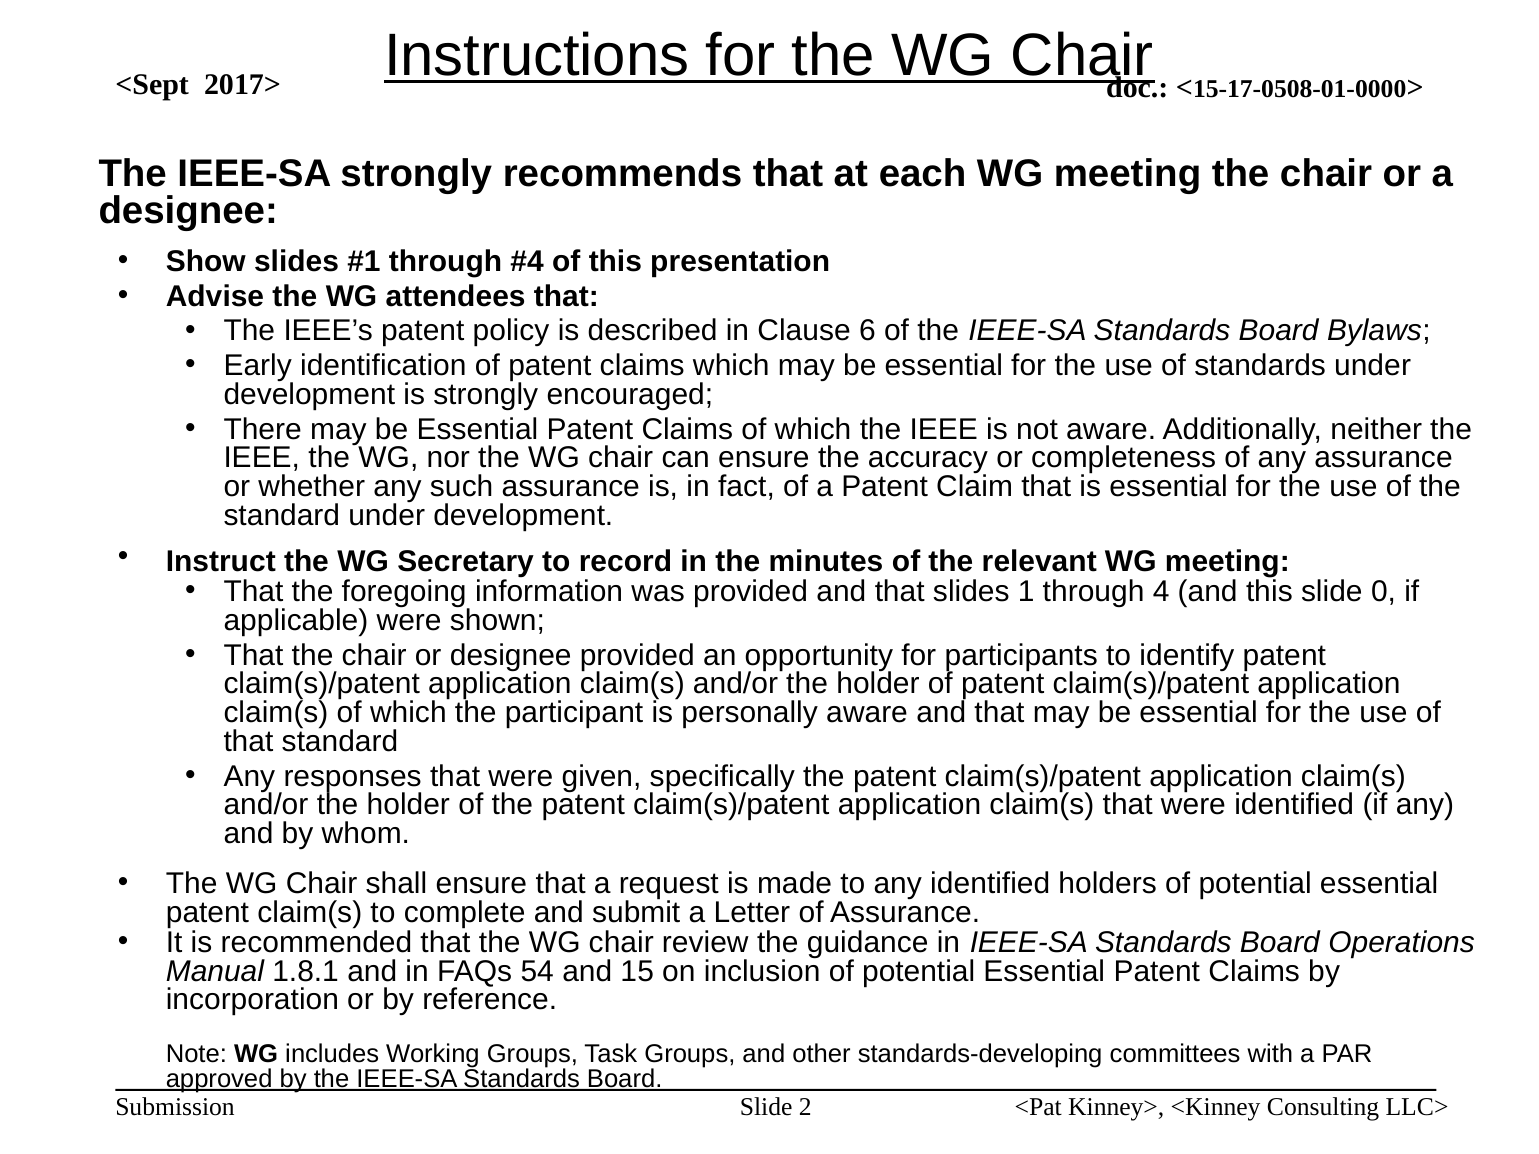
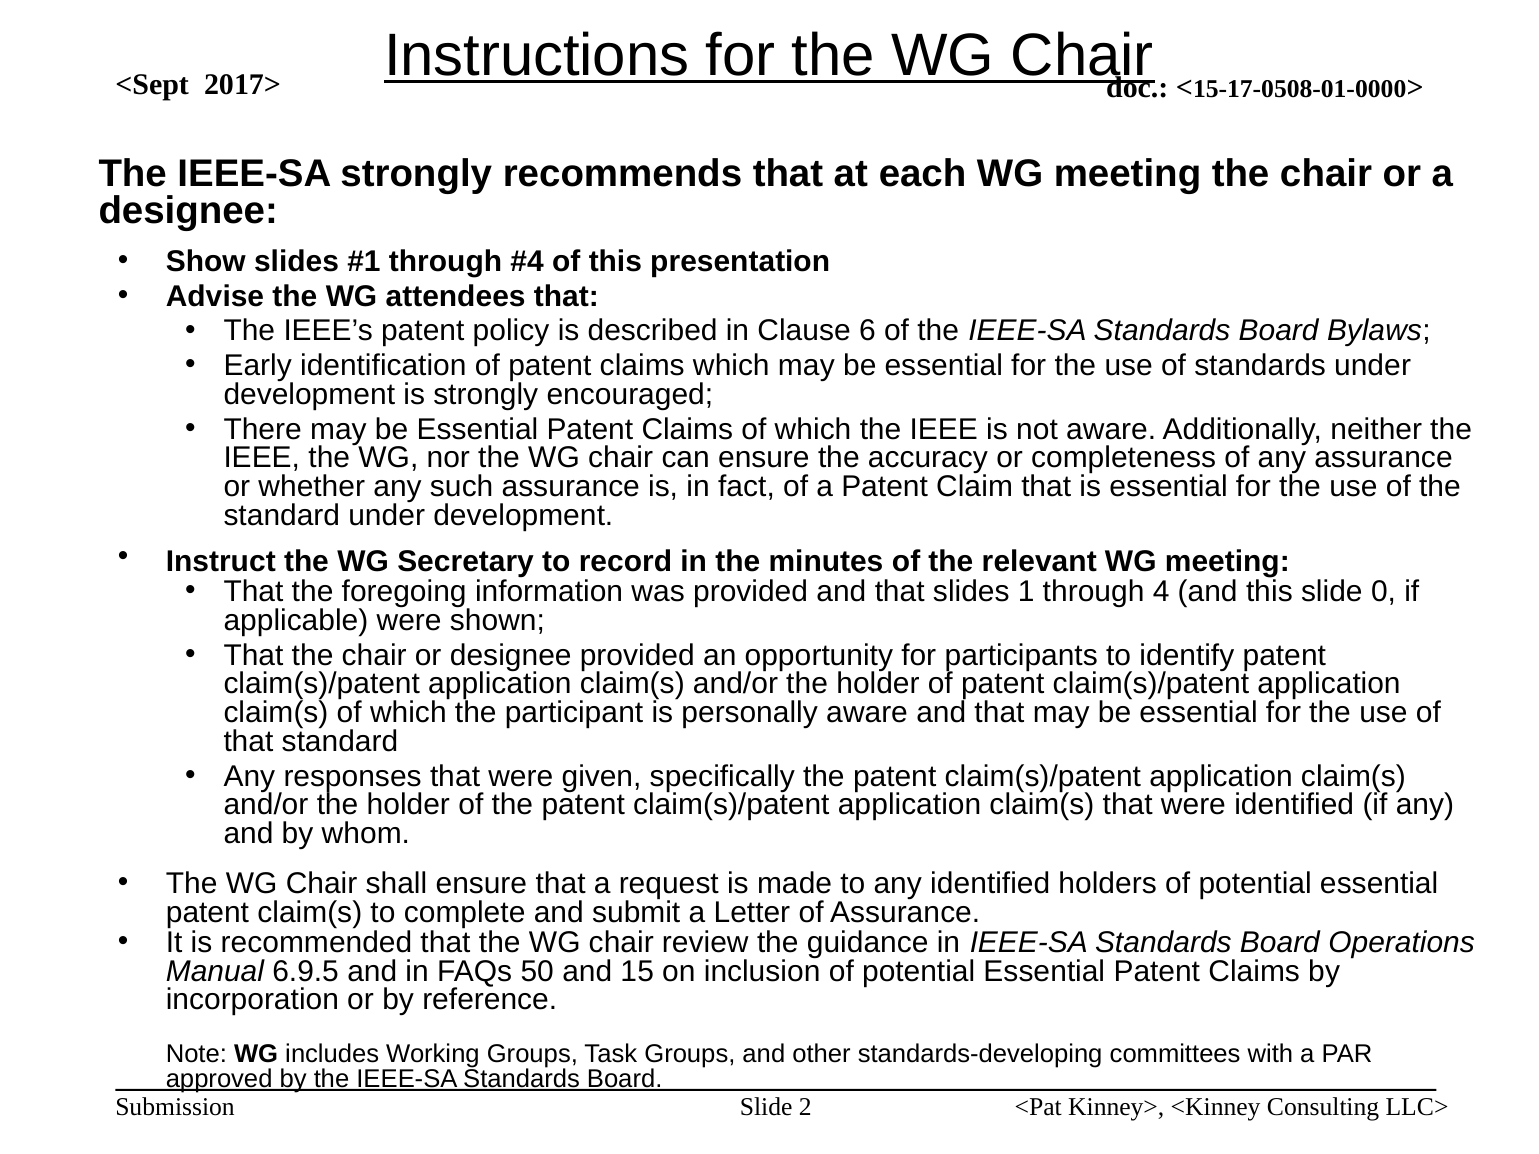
1.8.1: 1.8.1 -> 6.9.5
54: 54 -> 50
